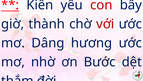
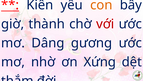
con colour: red -> orange
hương: hương -> gương
Bước: Bước -> Xứng
